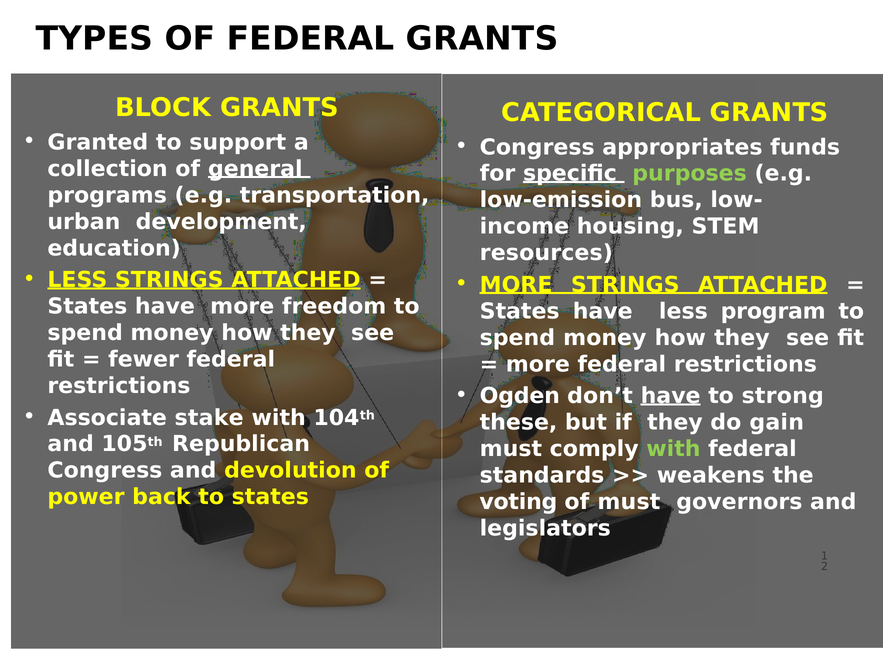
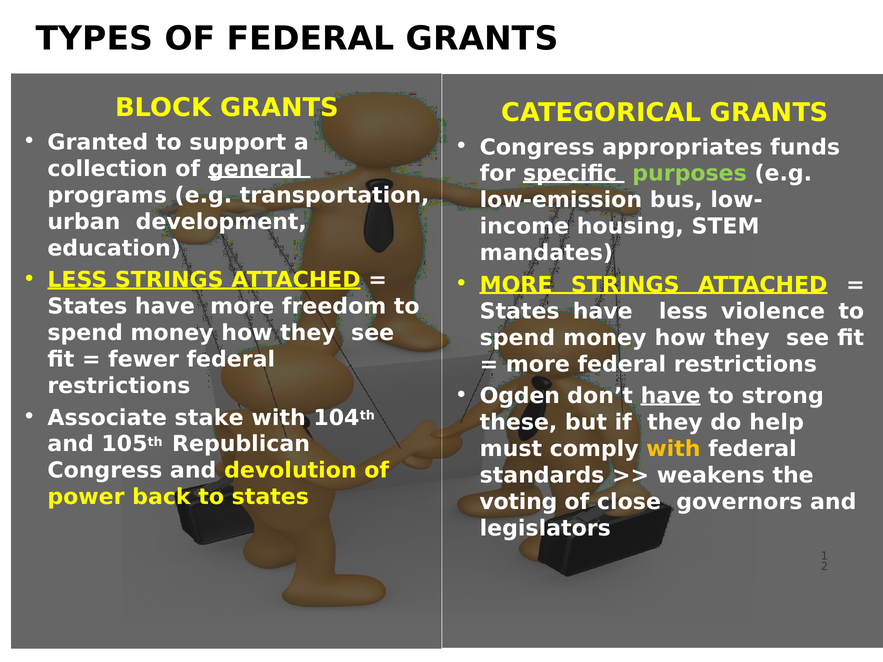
resources: resources -> mandates
program: program -> violence
gain: gain -> help
with at (673, 449) colour: light green -> yellow
of must: must -> close
